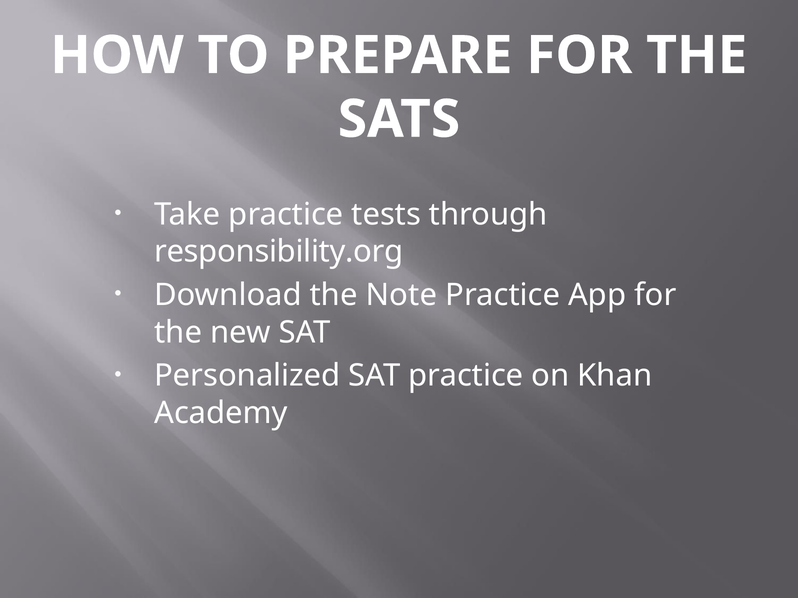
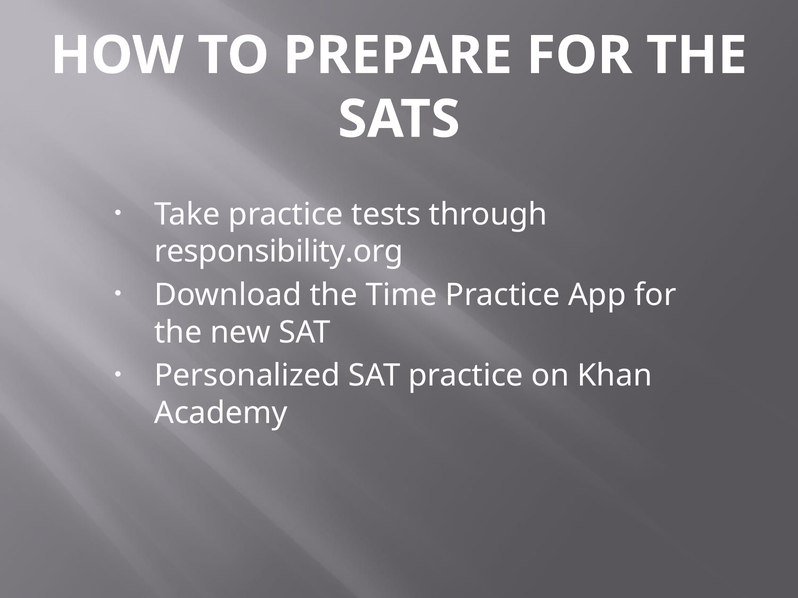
Note: Note -> Time
